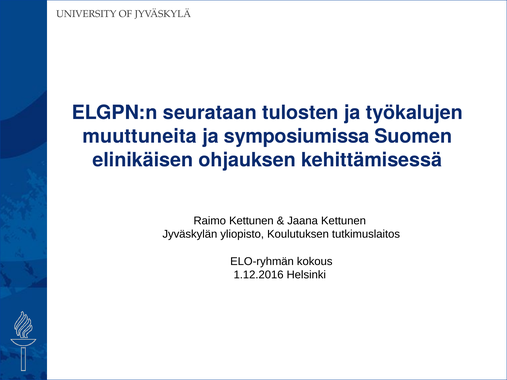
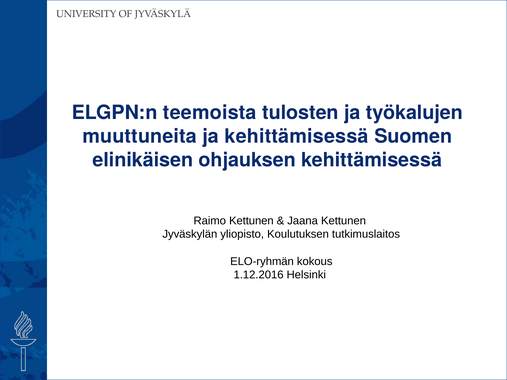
seurataan: seurataan -> teemoista
ja symposiumissa: symposiumissa -> kehittämisessä
